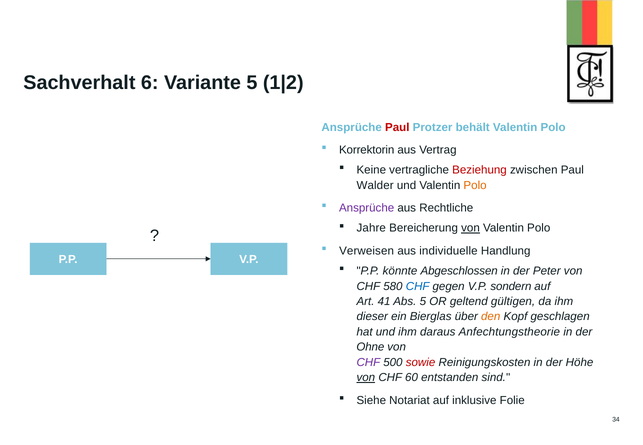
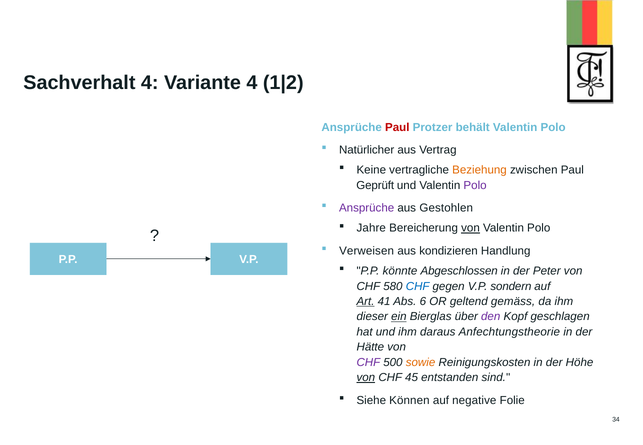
Sachverhalt 6: 6 -> 4
Variante 5: 5 -> 4
Korrektorin: Korrektorin -> Natürlicher
Beziehung colour: red -> orange
Walder: Walder -> Geprüft
Polo at (475, 185) colour: orange -> purple
Rechtliche: Rechtliche -> Gestohlen
individuelle: individuelle -> kondizieren
Art underline: none -> present
Abs 5: 5 -> 6
gültigen: gültigen -> gemäss
ein underline: none -> present
den colour: orange -> purple
Ohne: Ohne -> Hätte
sowie colour: red -> orange
60: 60 -> 45
Notariat: Notariat -> Können
inklusive: inklusive -> negative
